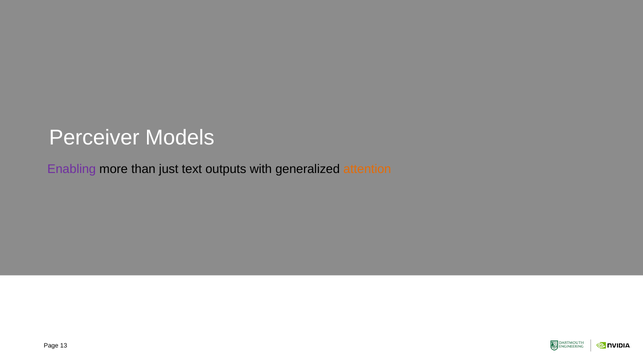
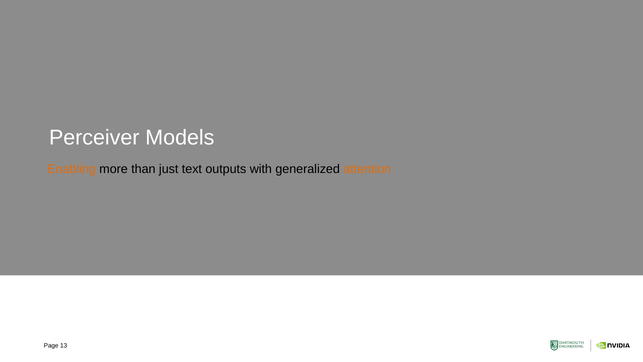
Enabling colour: purple -> orange
